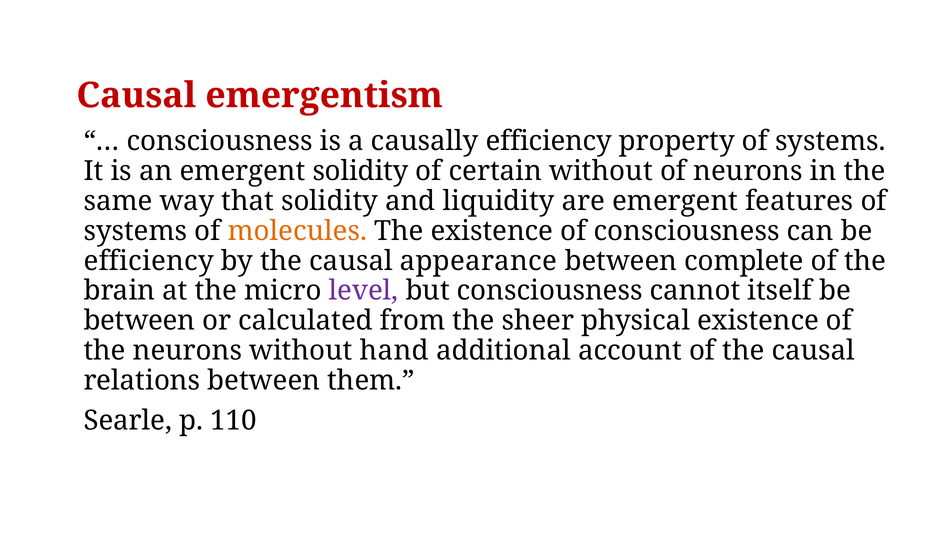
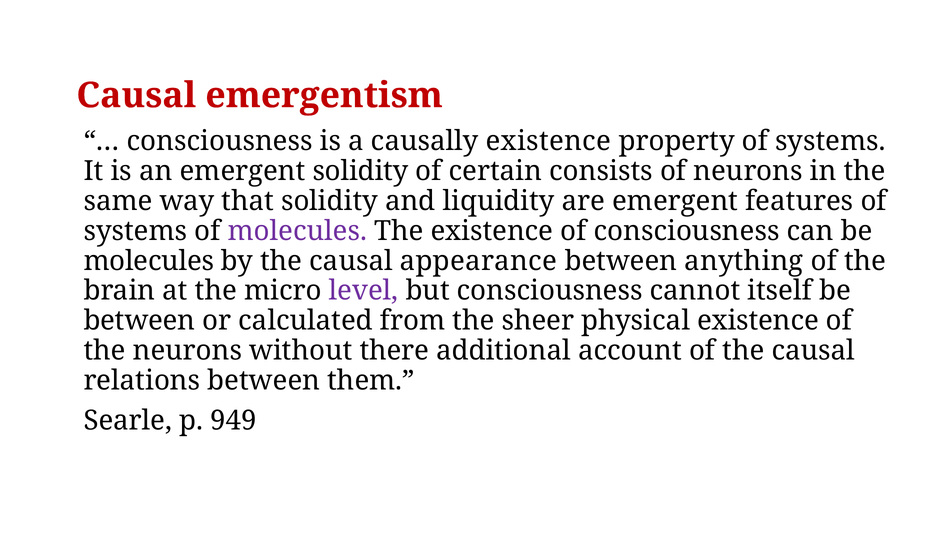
causally efficiency: efficiency -> existence
certain without: without -> consists
molecules at (297, 231) colour: orange -> purple
efficiency at (149, 261): efficiency -> molecules
complete: complete -> anything
hand: hand -> there
110: 110 -> 949
